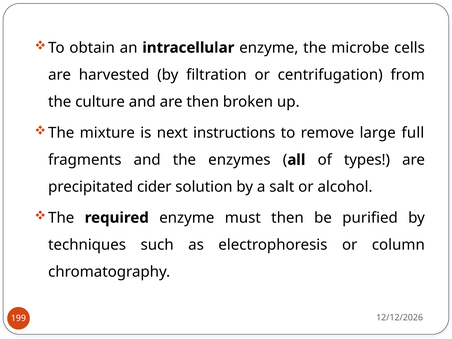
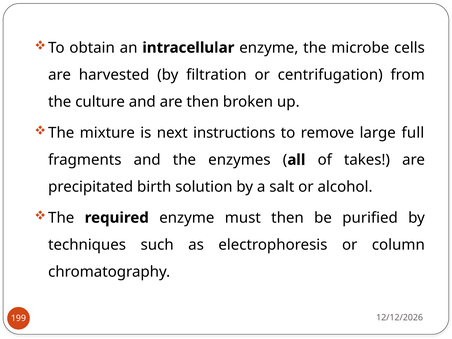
types: types -> takes
cider: cider -> birth
